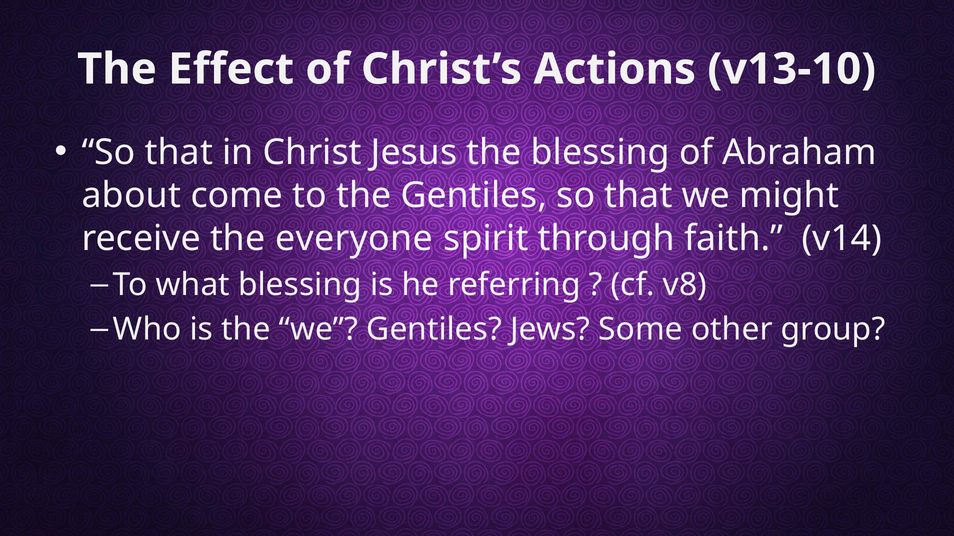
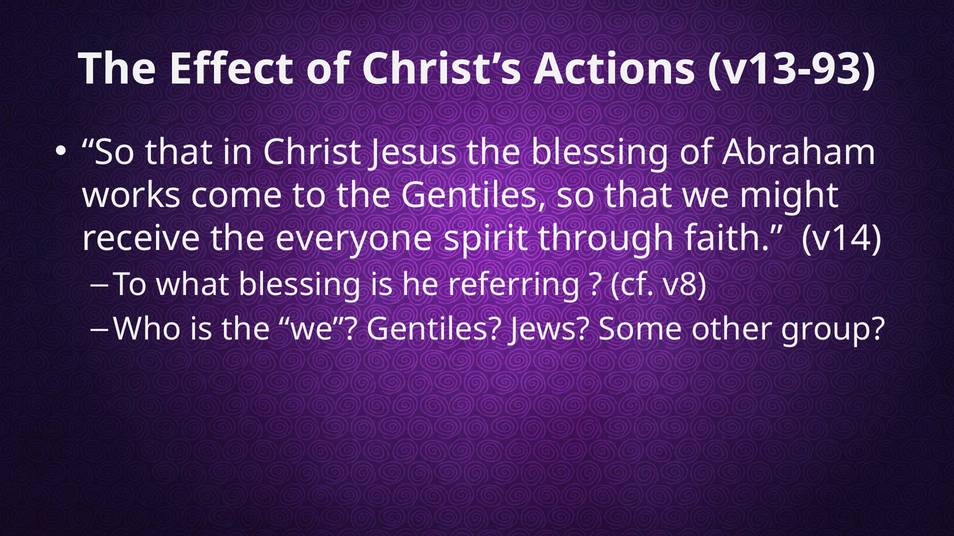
v13-10: v13-10 -> v13-93
about: about -> works
